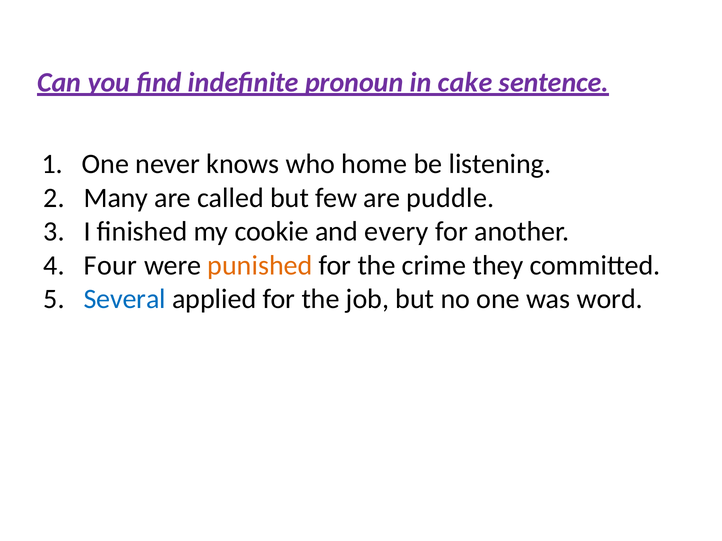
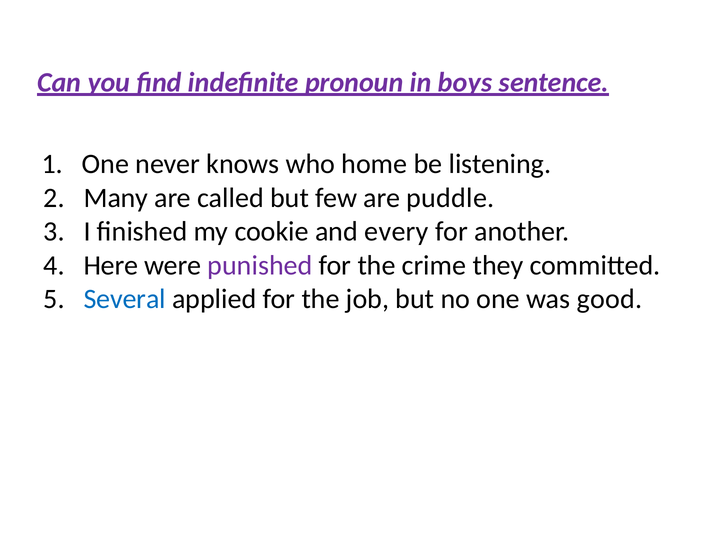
cake: cake -> boys
Four: Four -> Here
punished colour: orange -> purple
word: word -> good
